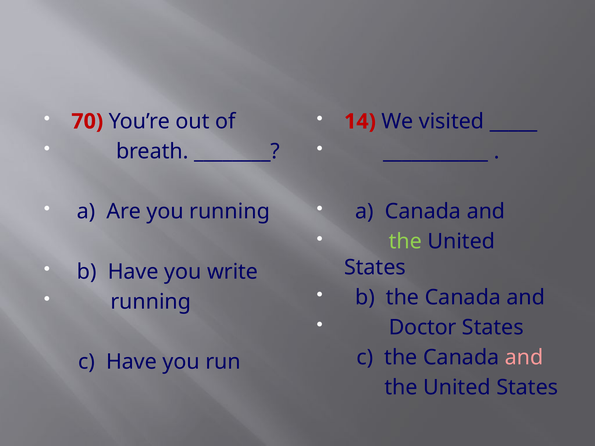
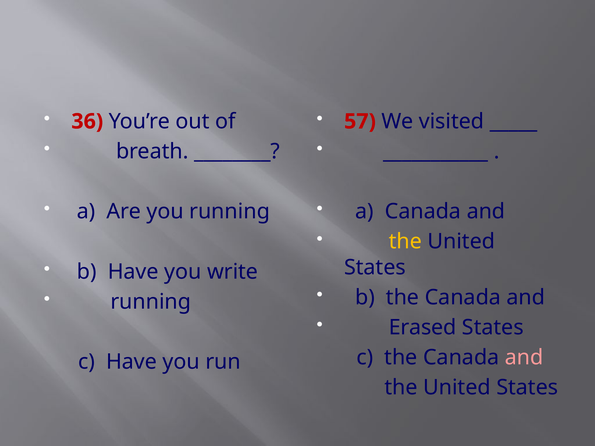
70: 70 -> 36
14: 14 -> 57
the at (405, 242) colour: light green -> yellow
Doctor: Doctor -> Erased
